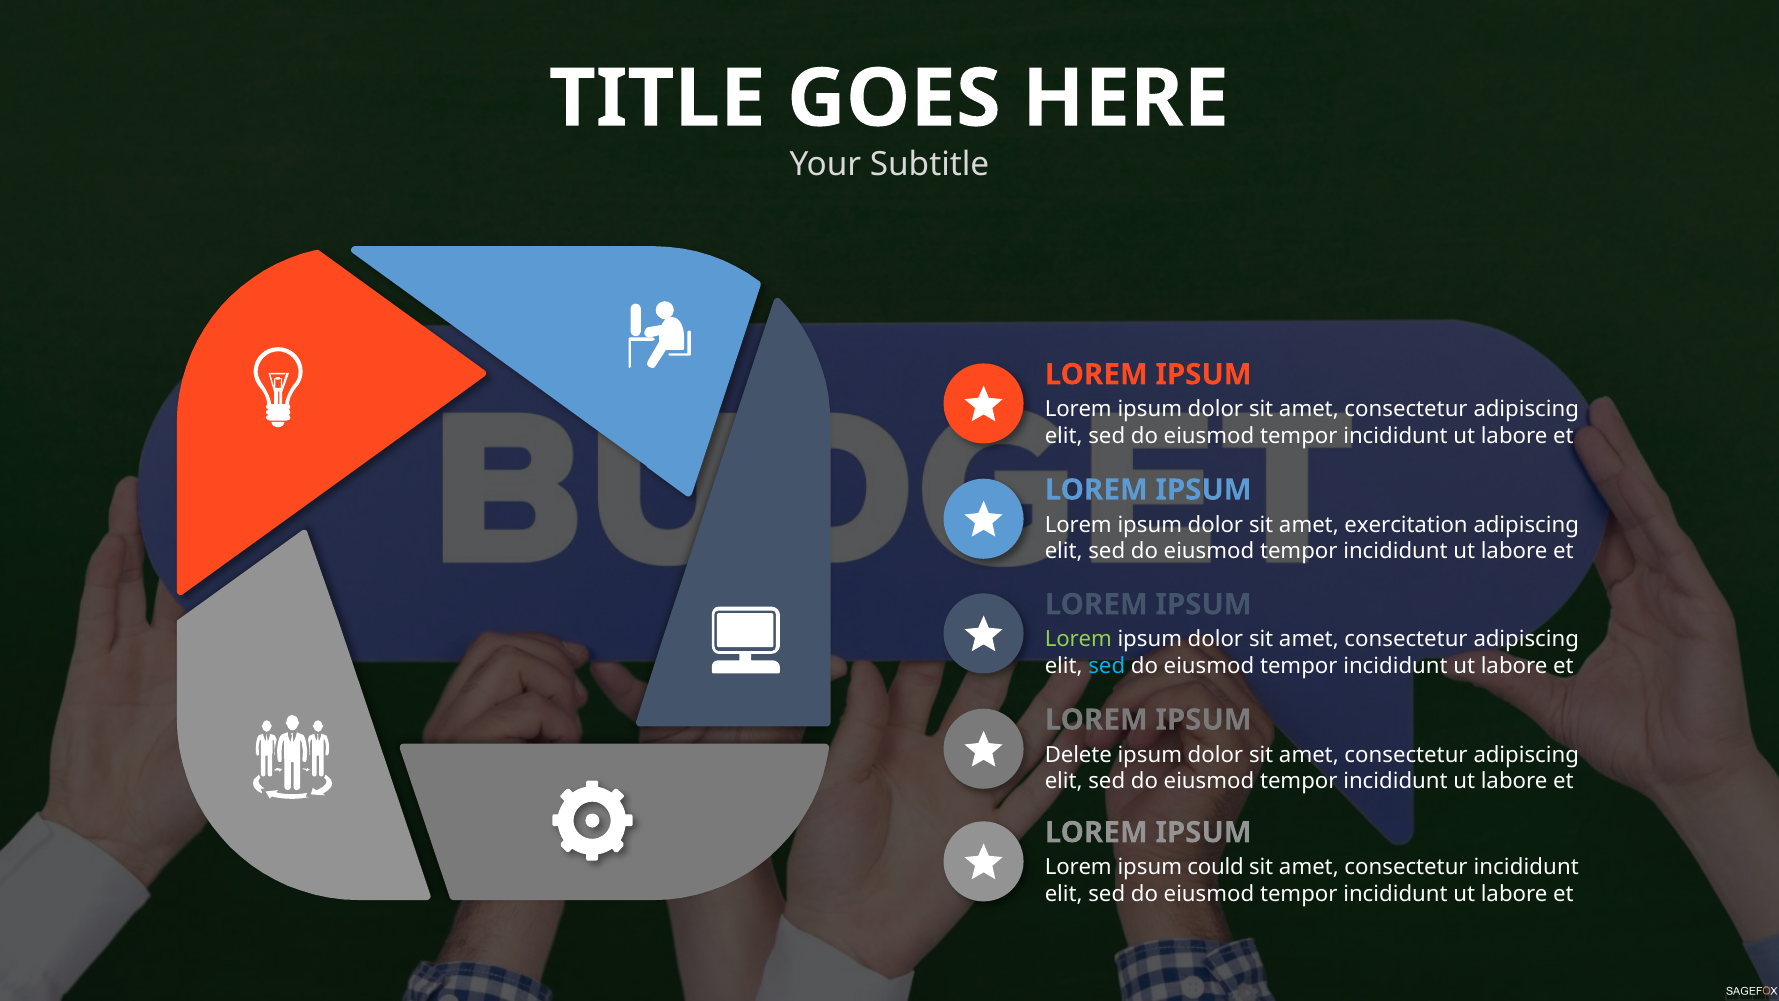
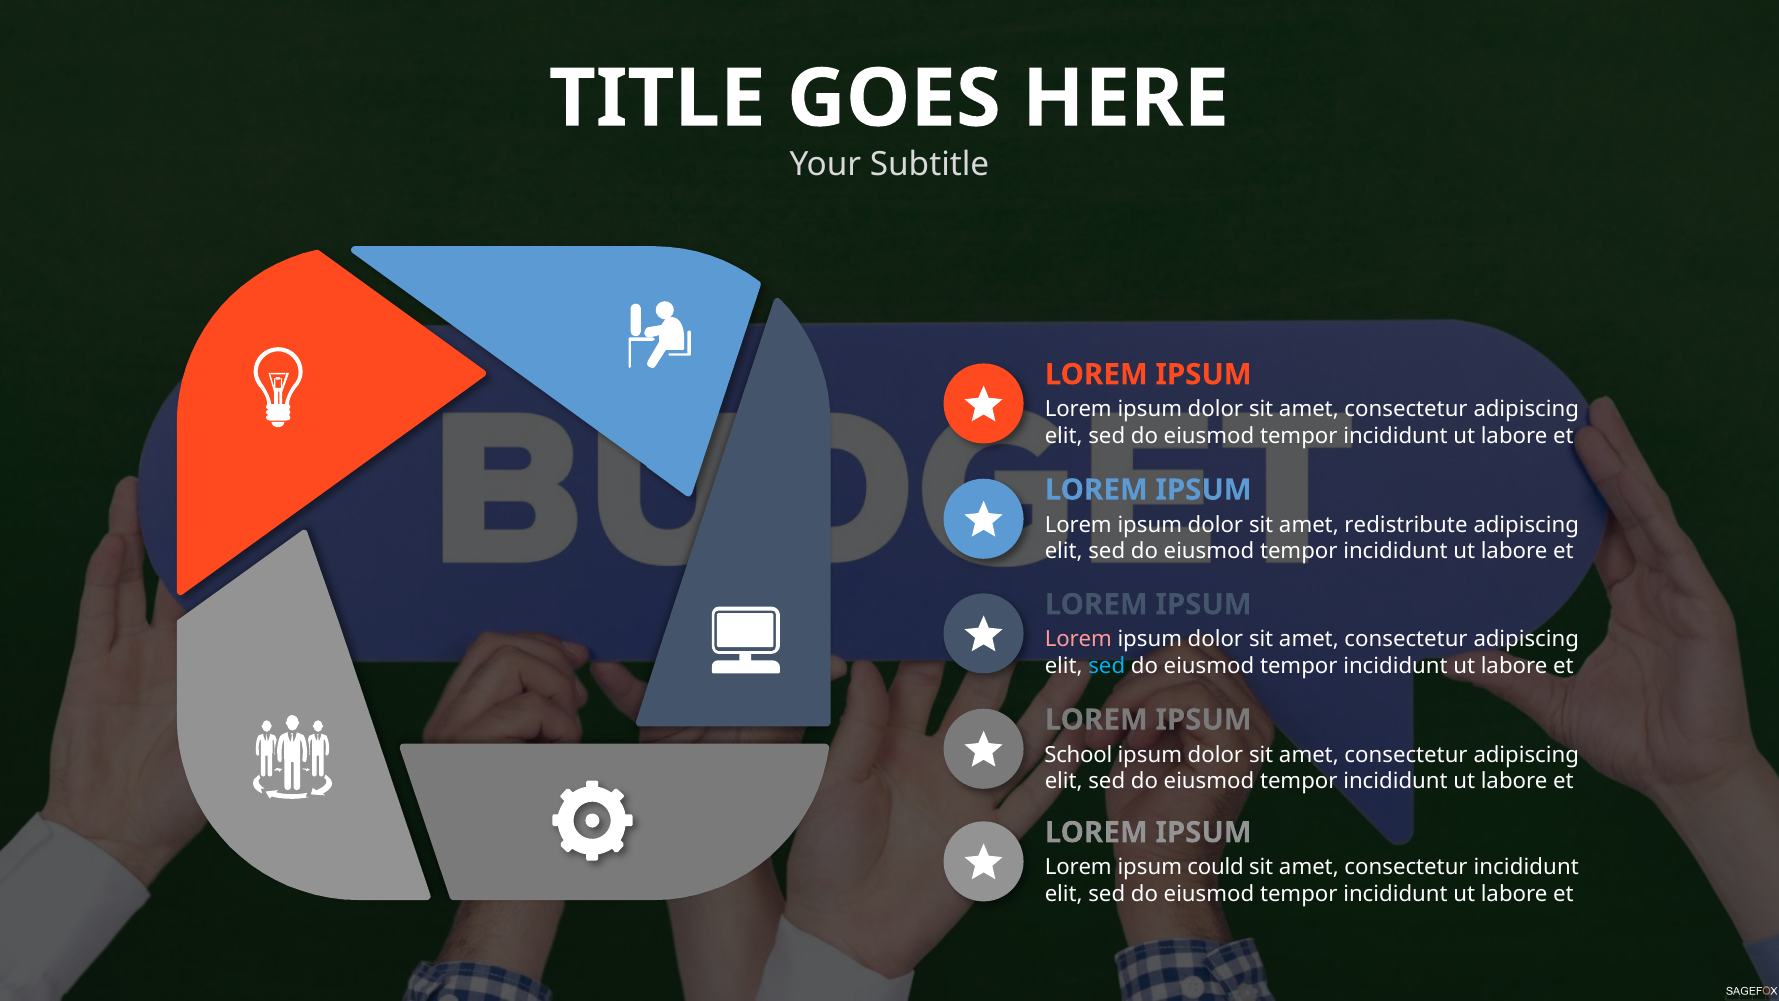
exercitation: exercitation -> redistribute
Lorem at (1078, 639) colour: light green -> pink
Delete: Delete -> School
